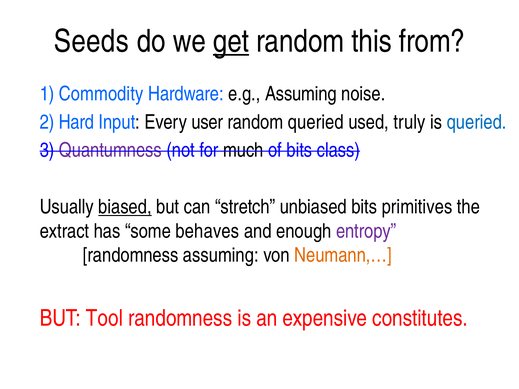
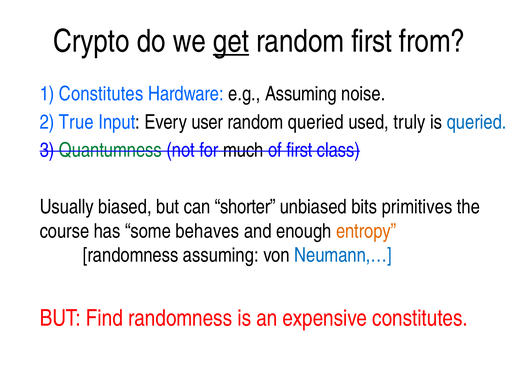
Seeds: Seeds -> Crypto
random this: this -> first
1 Commodity: Commodity -> Constitutes
Hard: Hard -> True
Quantumness colour: purple -> green
of bits: bits -> first
biased underline: present -> none
stretch: stretch -> shorter
extract: extract -> course
entropy colour: purple -> orange
Neumann,… colour: orange -> blue
Tool: Tool -> Find
